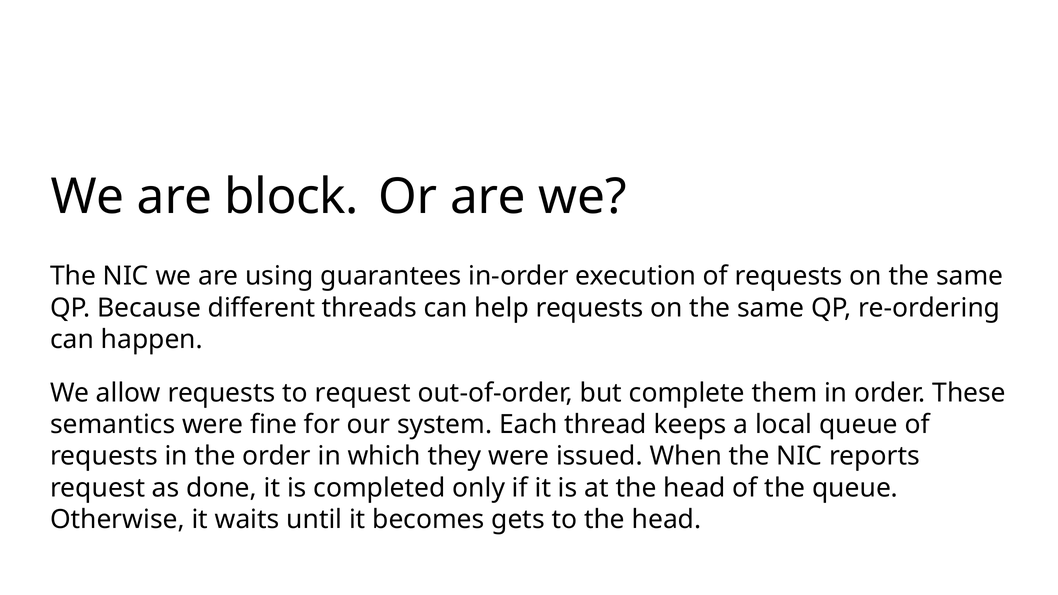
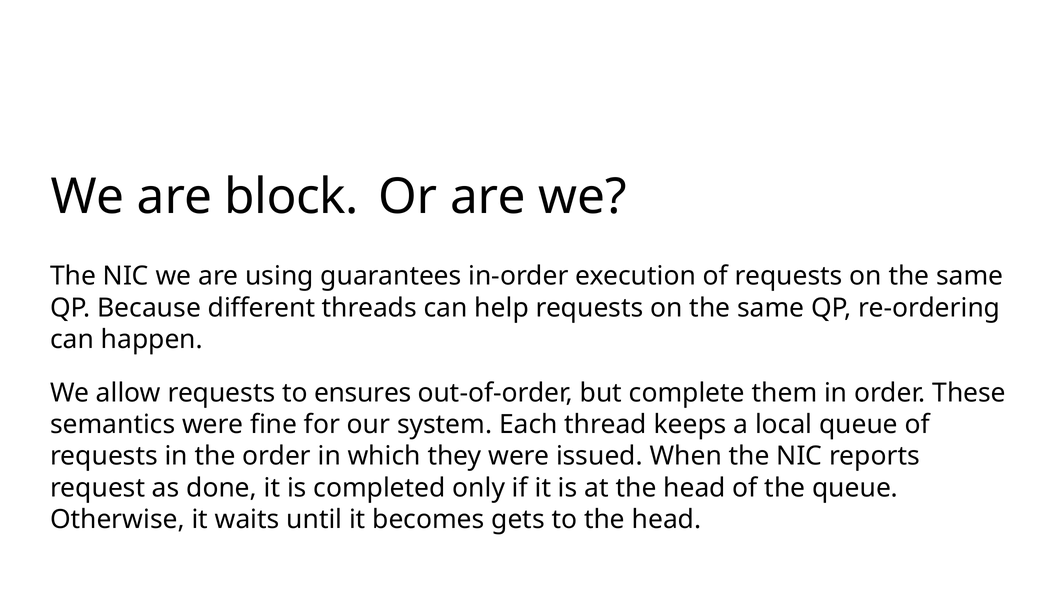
to request: request -> ensures
